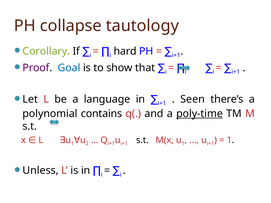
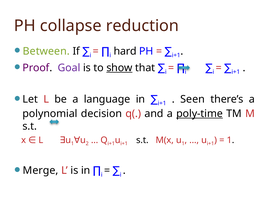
tautology: tautology -> reduction
Corollary: Corollary -> Between
Goal colour: blue -> purple
show underline: none -> present
contains: contains -> decision
Unless: Unless -> Merge
